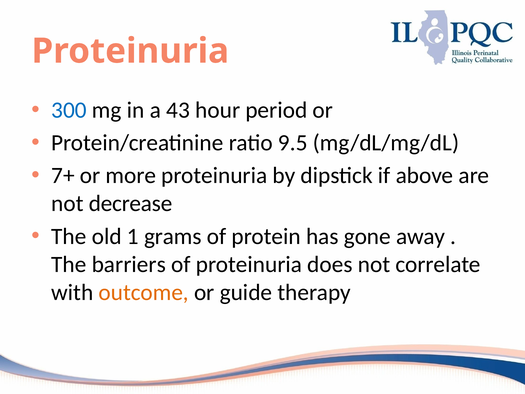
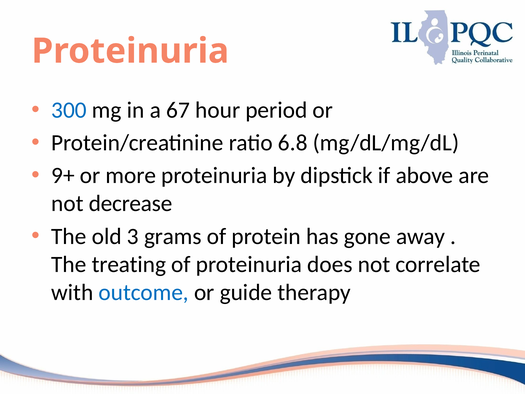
43: 43 -> 67
9.5: 9.5 -> 6.8
7+: 7+ -> 9+
1: 1 -> 3
barriers: barriers -> treating
outcome colour: orange -> blue
